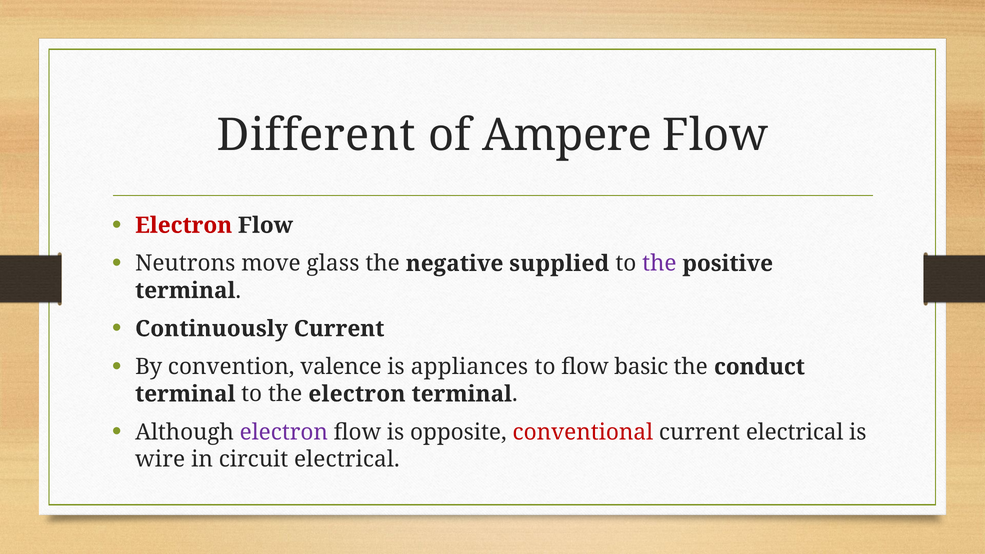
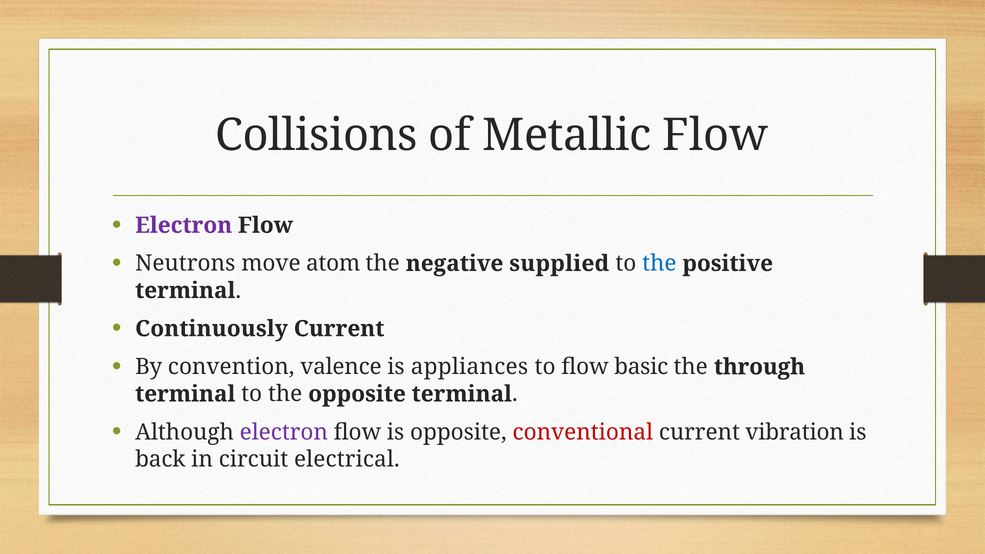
Different: Different -> Collisions
Ampere: Ampere -> Metallic
Electron at (184, 225) colour: red -> purple
glass: glass -> atom
the at (659, 264) colour: purple -> blue
conduct: conduct -> through
the electron: electron -> opposite
current electrical: electrical -> vibration
wire: wire -> back
